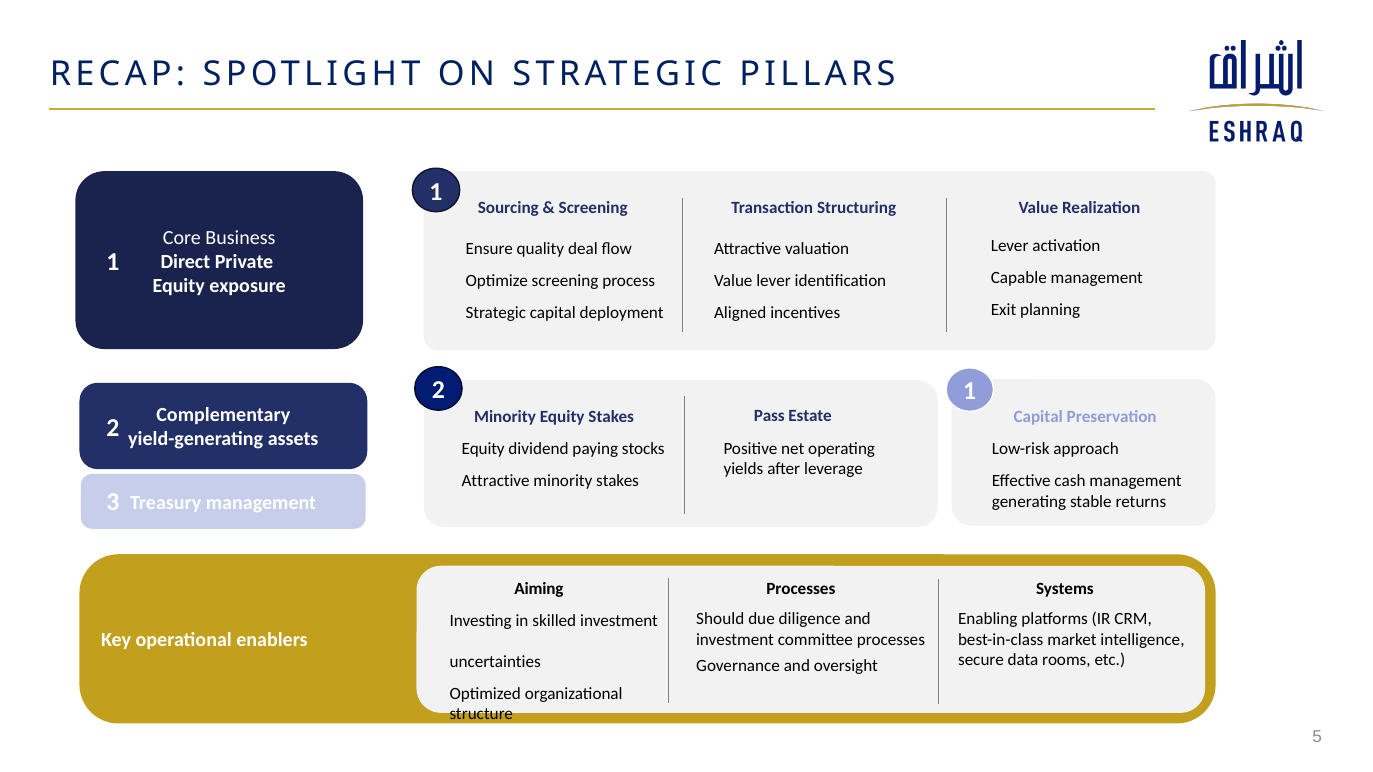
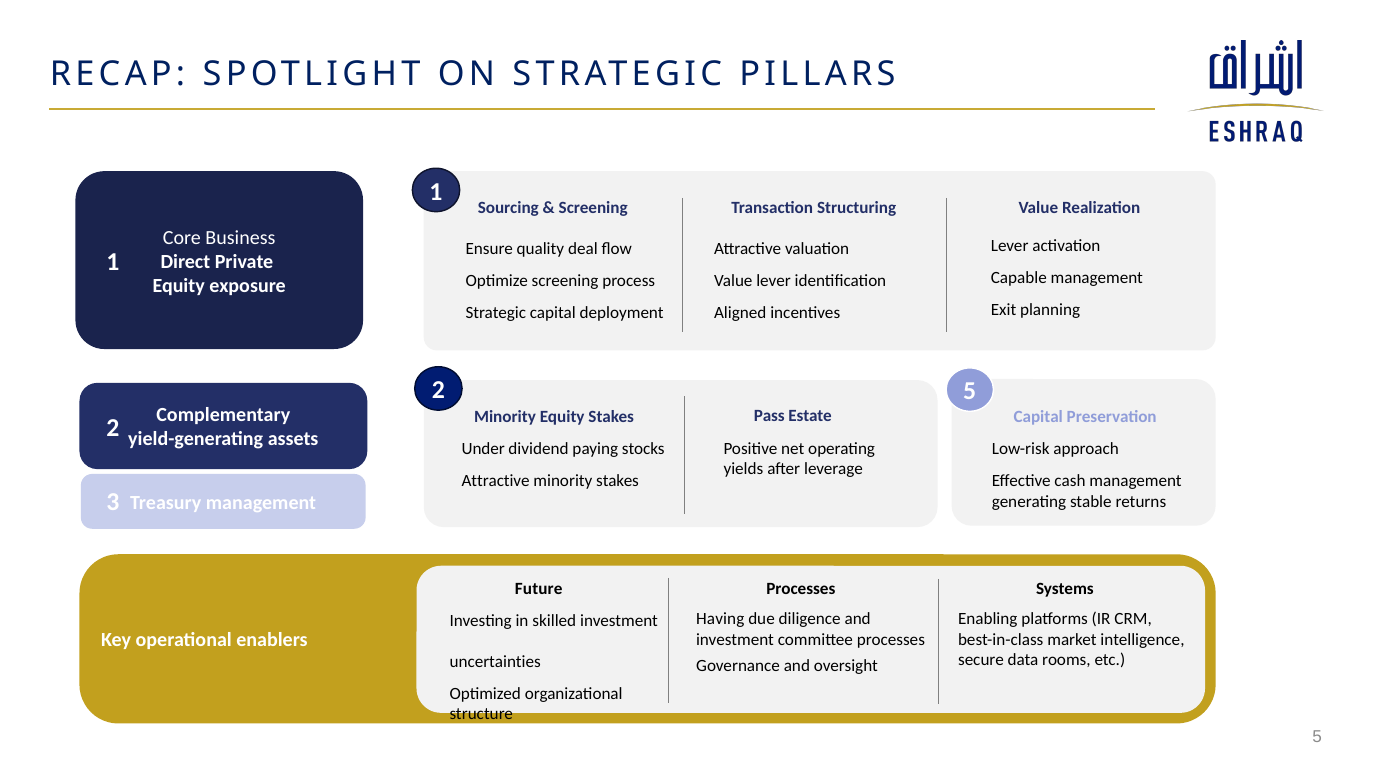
2 1: 1 -> 5
Equity at (483, 449): Equity -> Under
Aiming: Aiming -> Future
Should: Should -> Having
